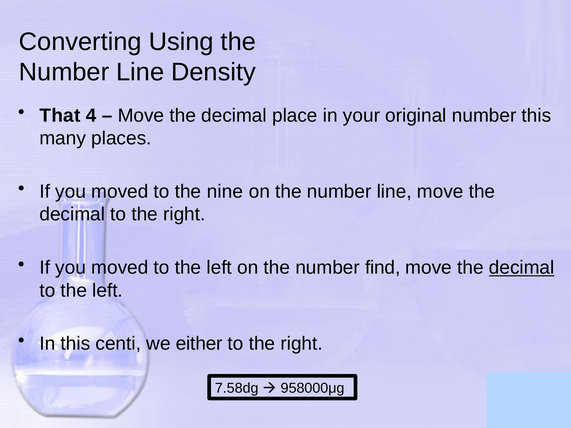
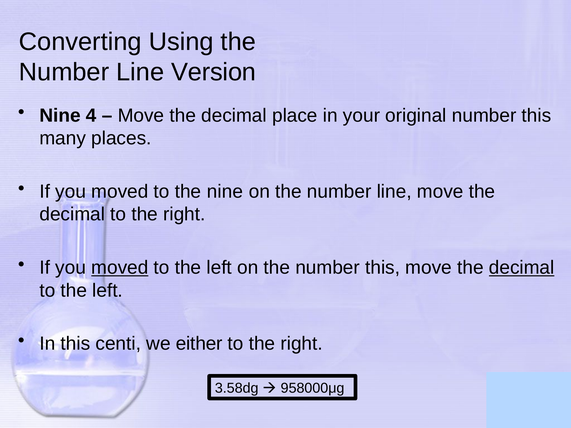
Density: Density -> Version
That at (60, 116): That -> Nine
moved at (120, 268) underline: none -> present
the number find: find -> this
7.58dg: 7.58dg -> 3.58dg
